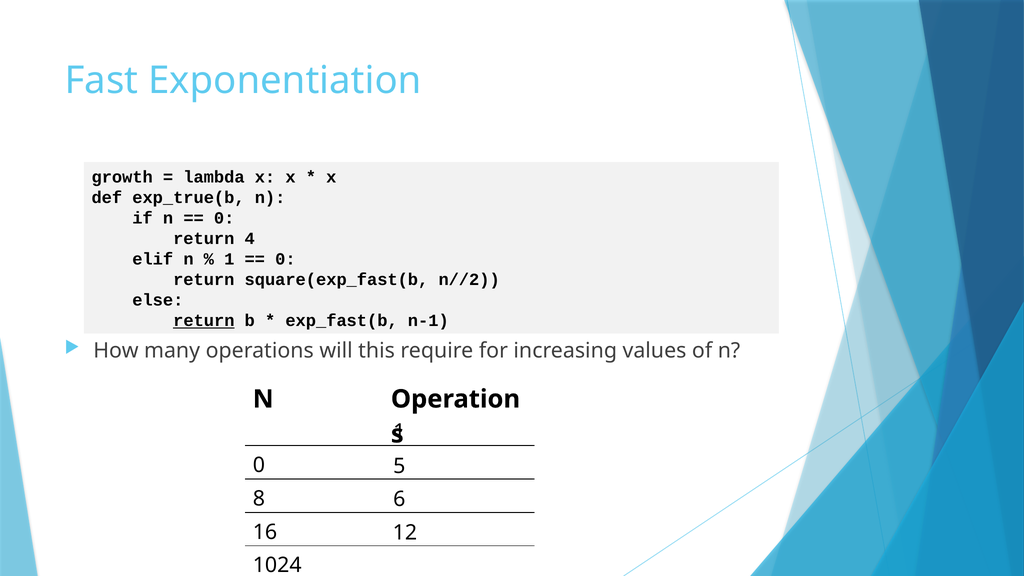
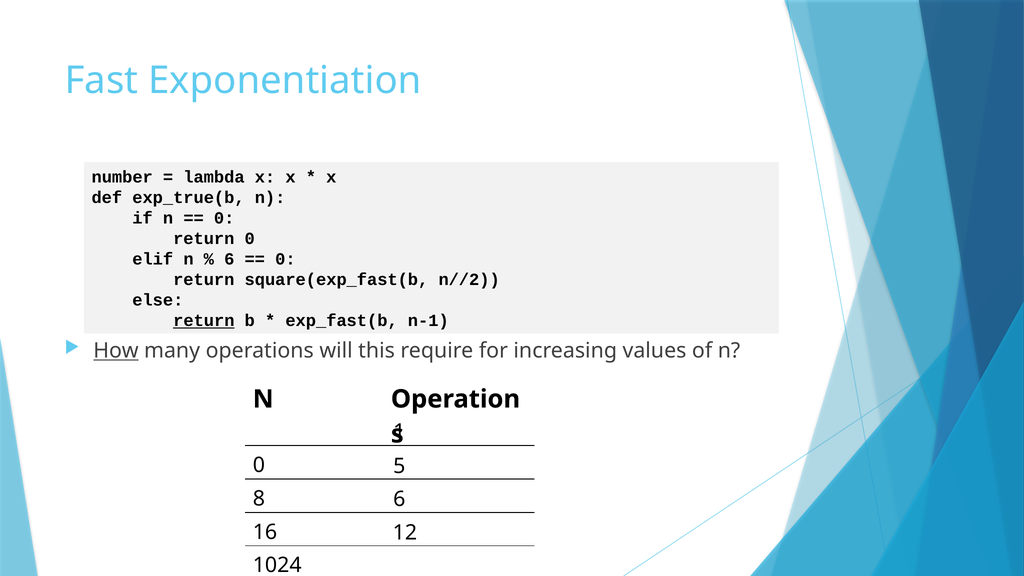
growth: growth -> number
return 4: 4 -> 0
1 at (229, 259): 1 -> 6
How underline: none -> present
